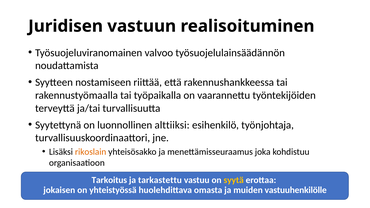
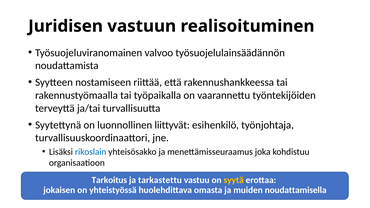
alttiiksi: alttiiksi -> liittyvät
rikoslain colour: orange -> blue
vastuuhenkilölle: vastuuhenkilölle -> noudattamisella
